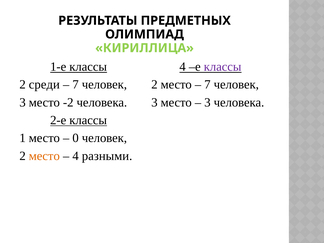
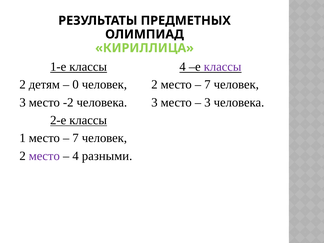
среди: среди -> детям
7 at (76, 85): 7 -> 0
0 at (76, 138): 0 -> 7
место at (44, 156) colour: orange -> purple
